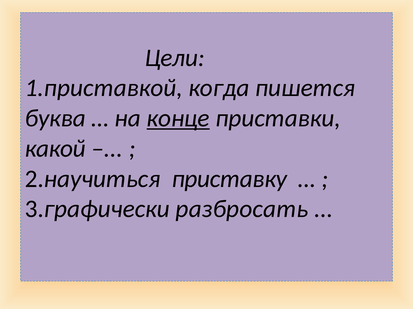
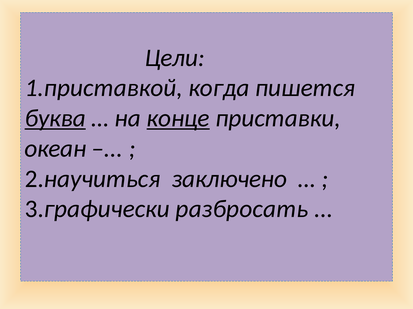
буква underline: none -> present
какой: какой -> океан
приставку: приставку -> заключено
